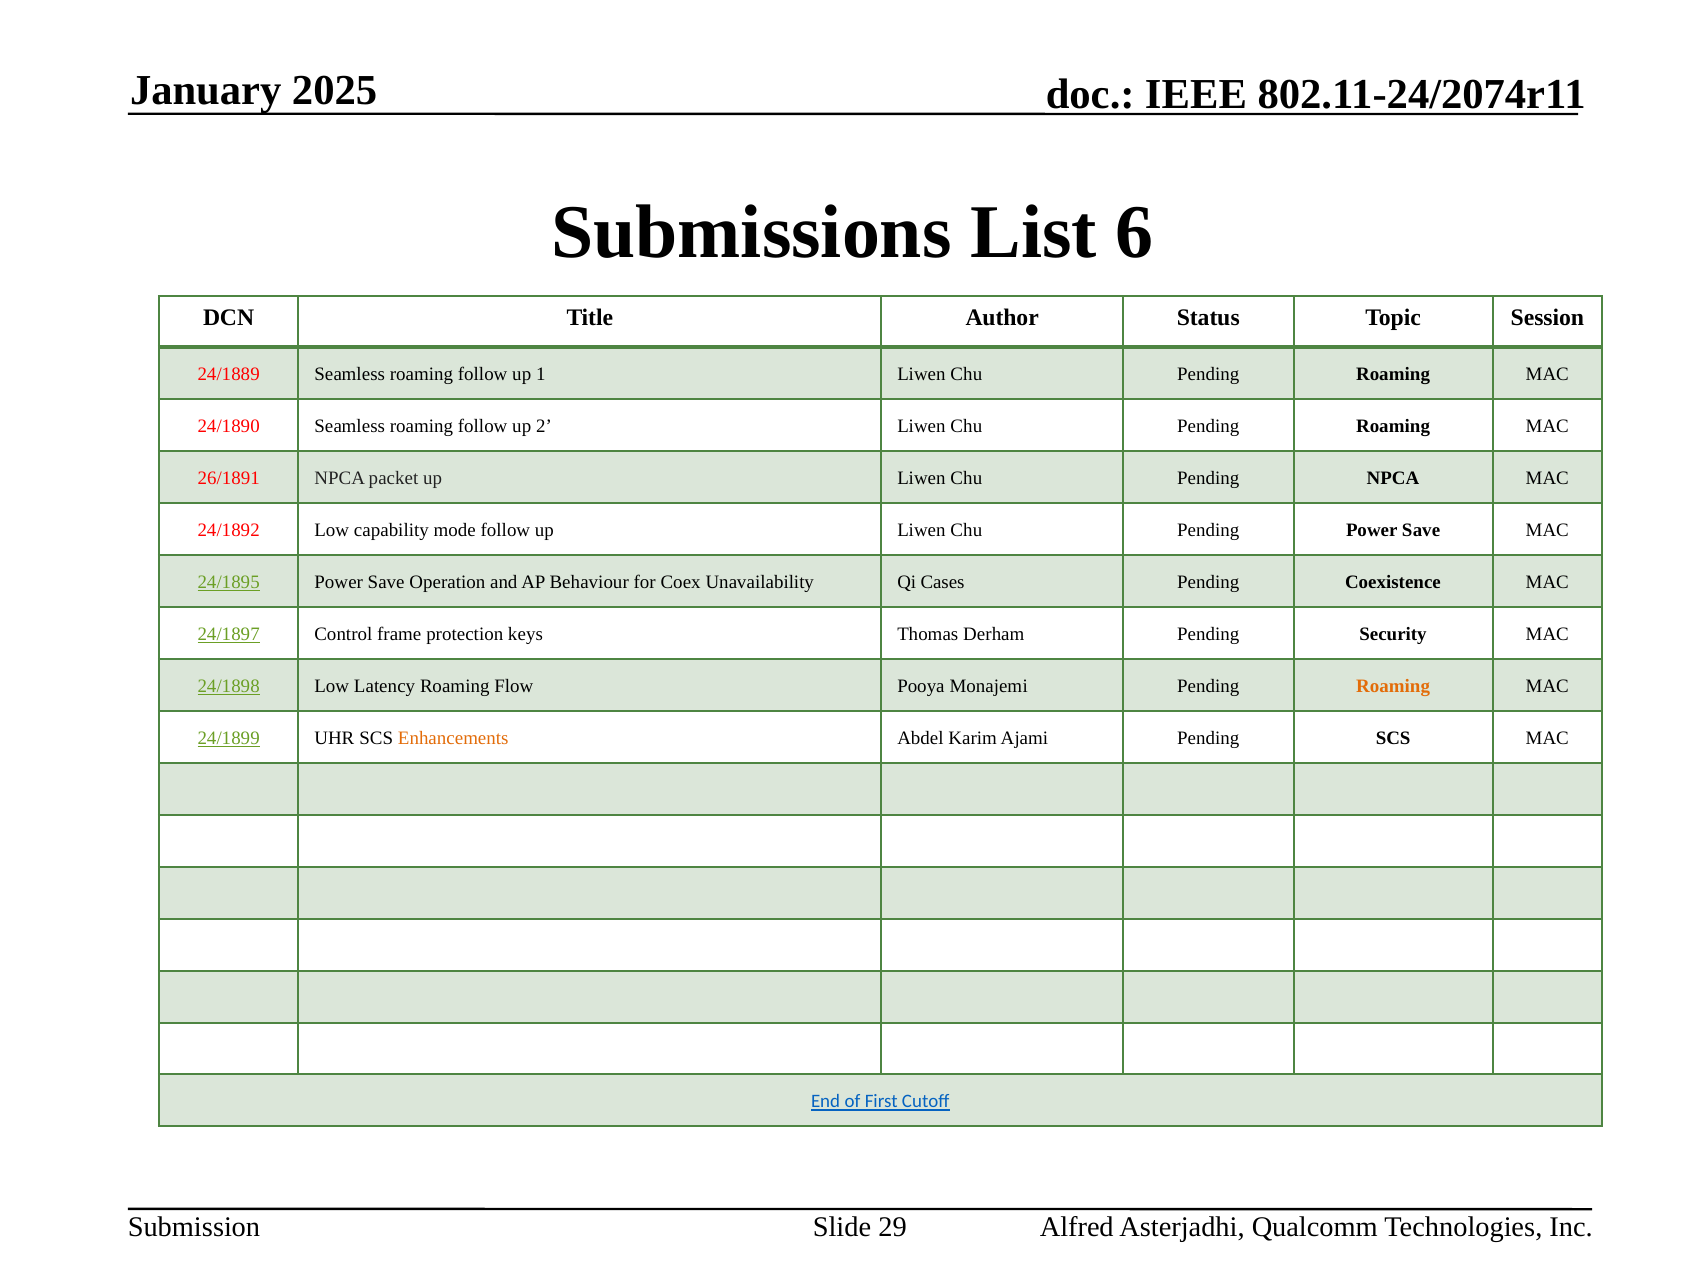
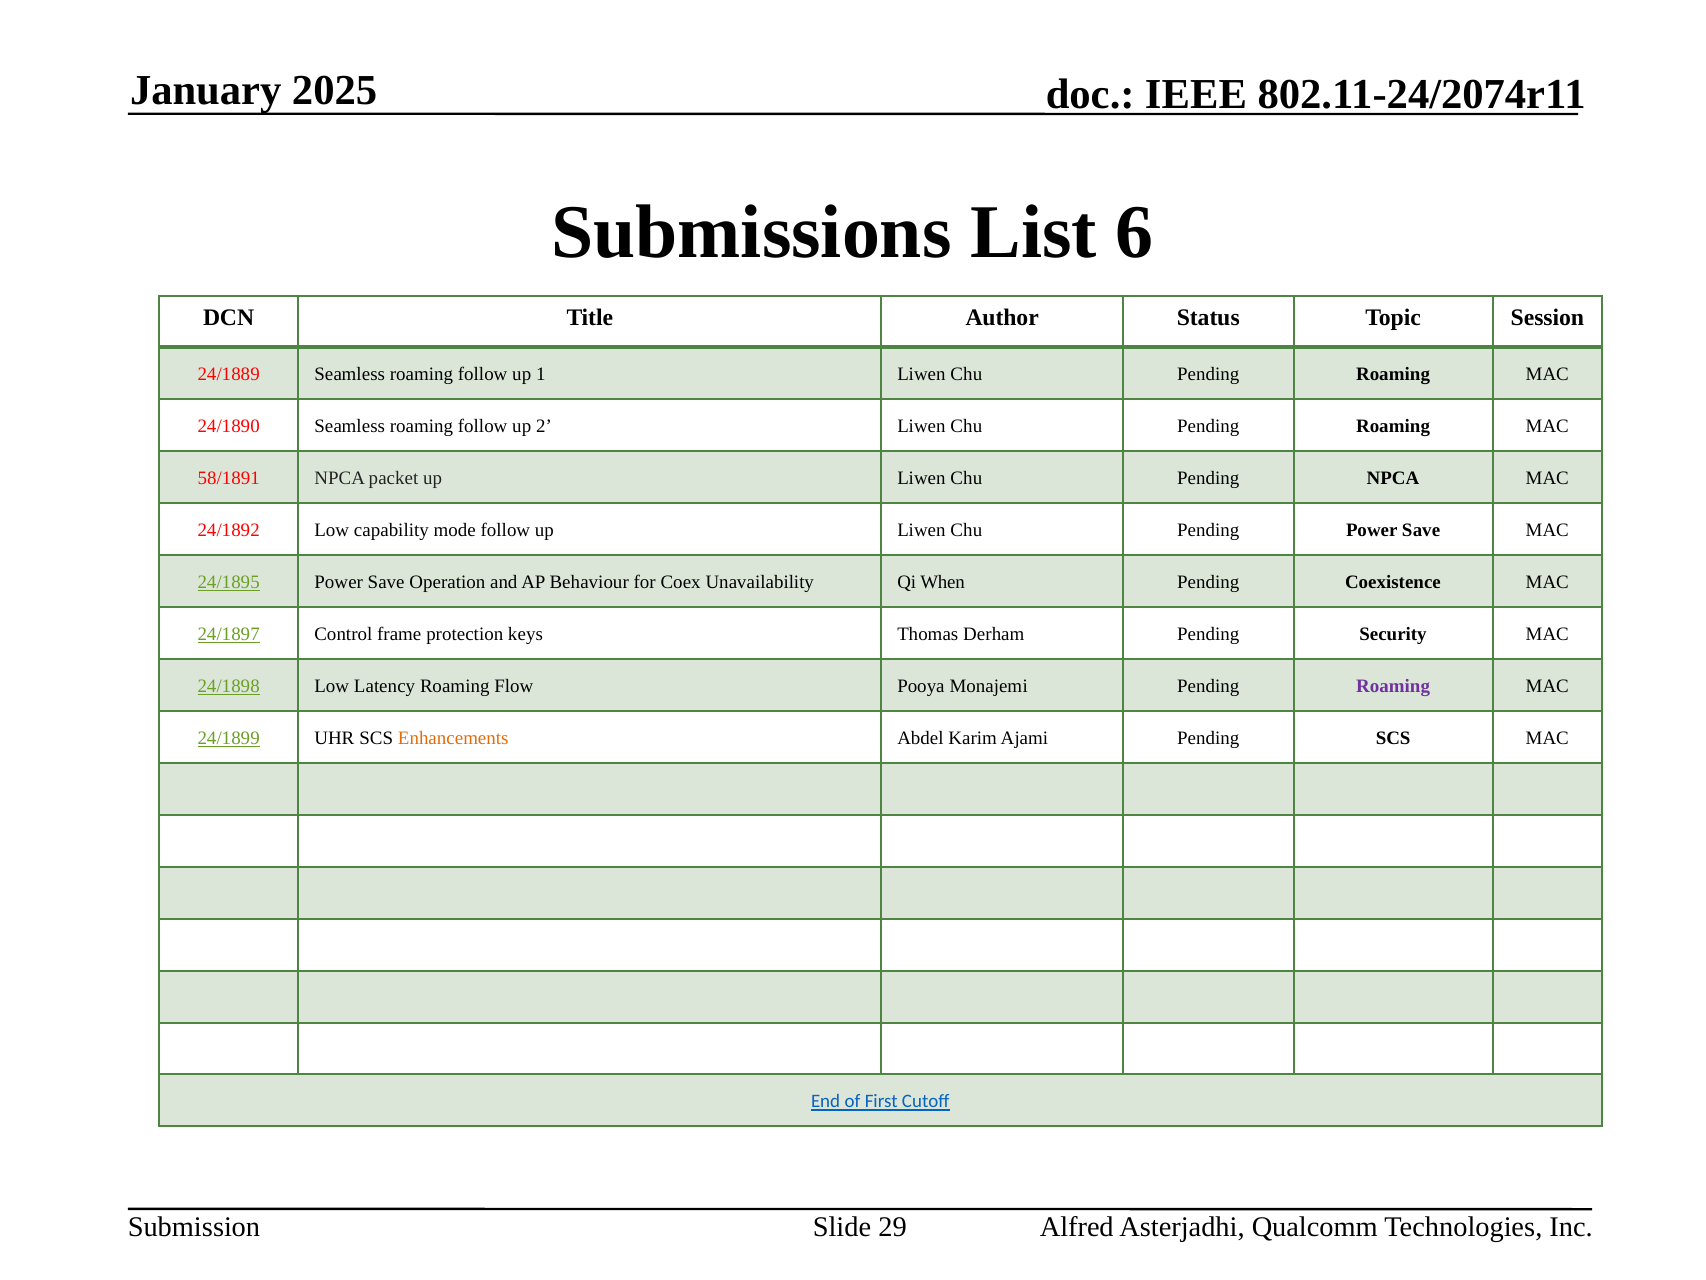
26/1891: 26/1891 -> 58/1891
Cases: Cases -> When
Roaming at (1393, 686) colour: orange -> purple
